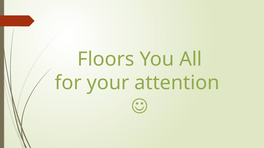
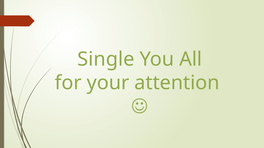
Floors: Floors -> Single
